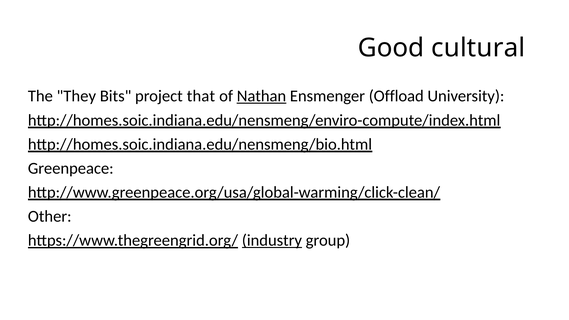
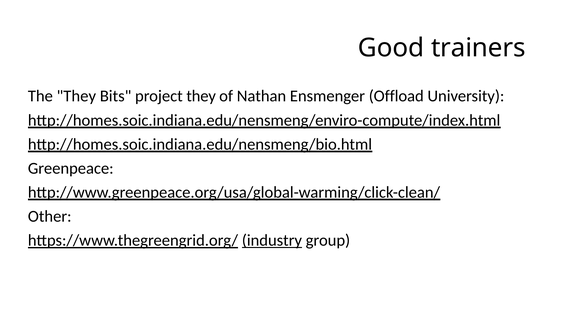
cultural: cultural -> trainers
project that: that -> they
Nathan underline: present -> none
